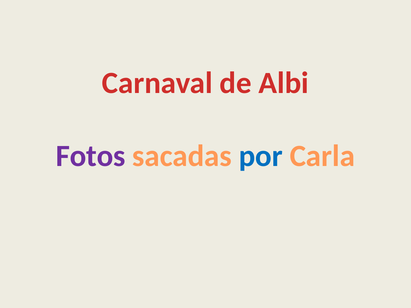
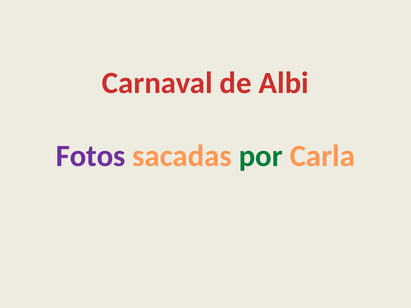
por colour: blue -> green
